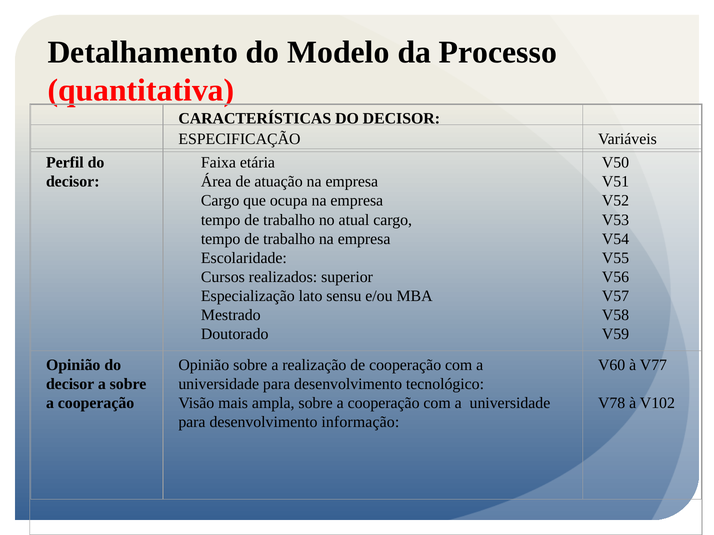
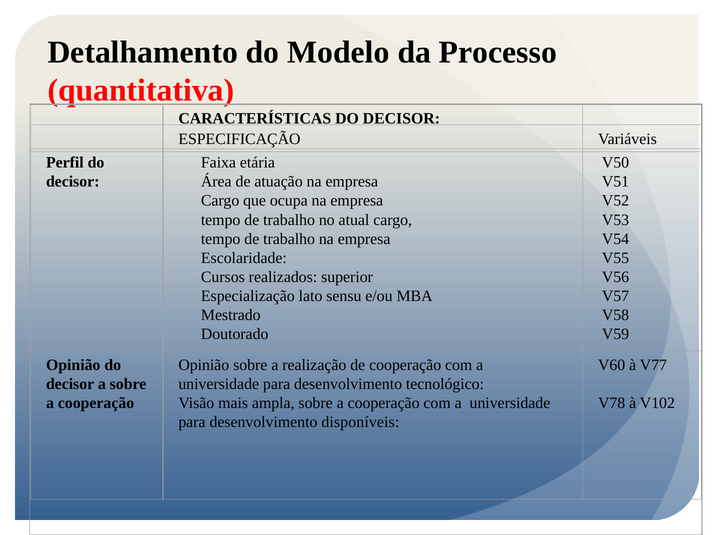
informação: informação -> disponíveis
